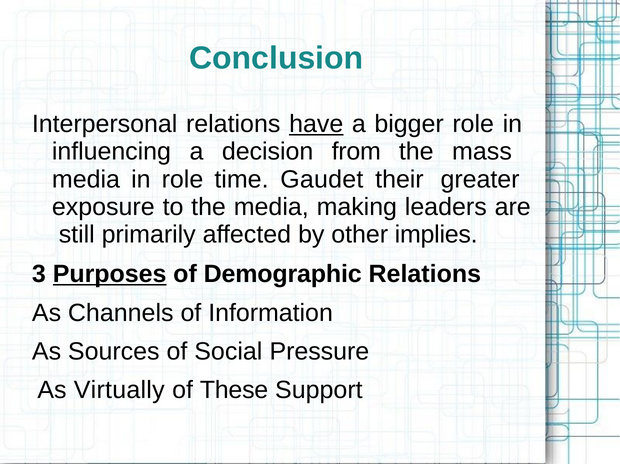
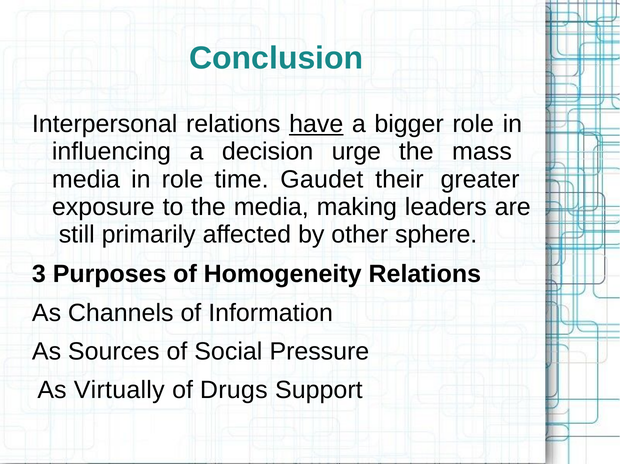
from: from -> urge
implies: implies -> sphere
Purposes underline: present -> none
Demographic: Demographic -> Homogeneity
These: These -> Drugs
